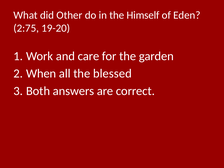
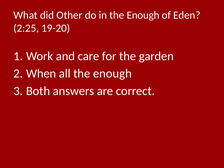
in the Himself: Himself -> Enough
2:75: 2:75 -> 2:25
all the blessed: blessed -> enough
